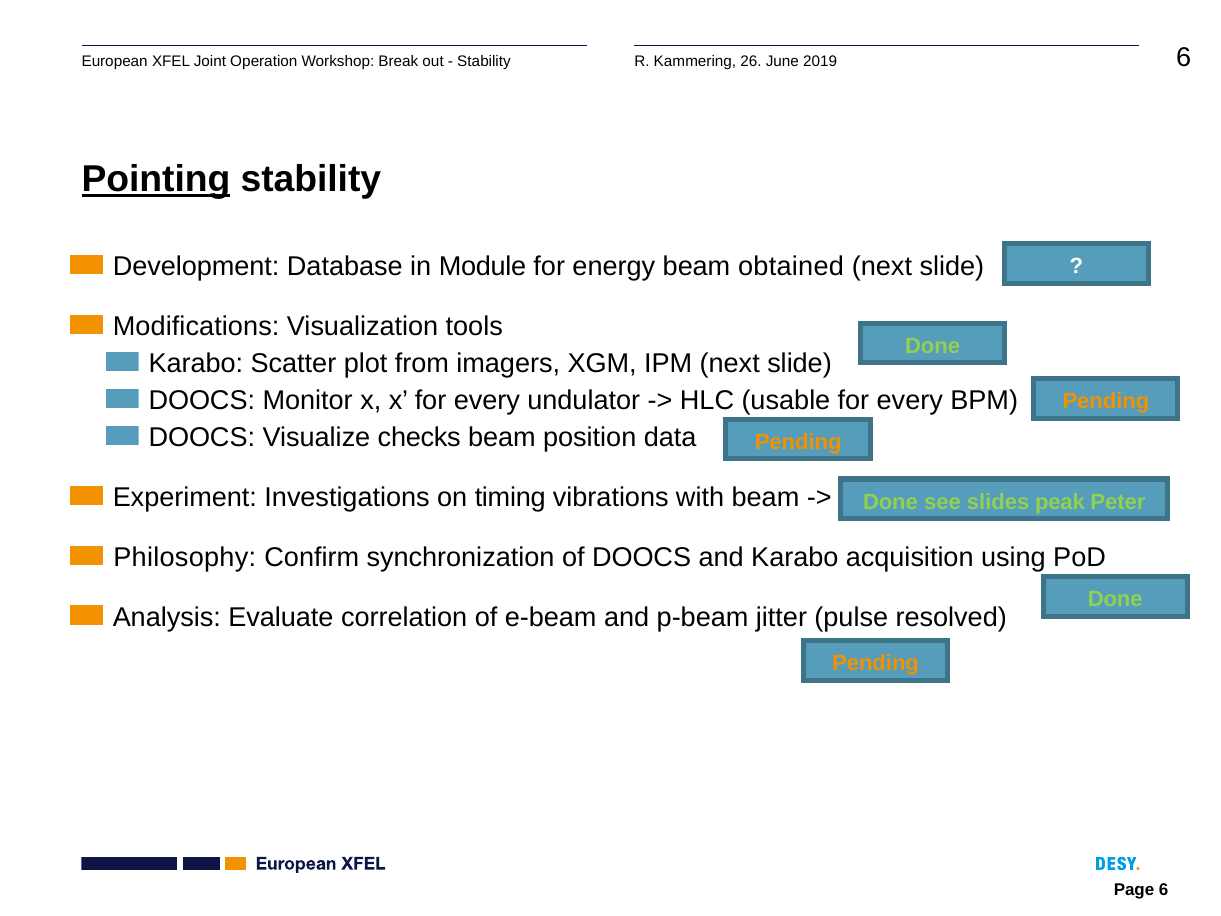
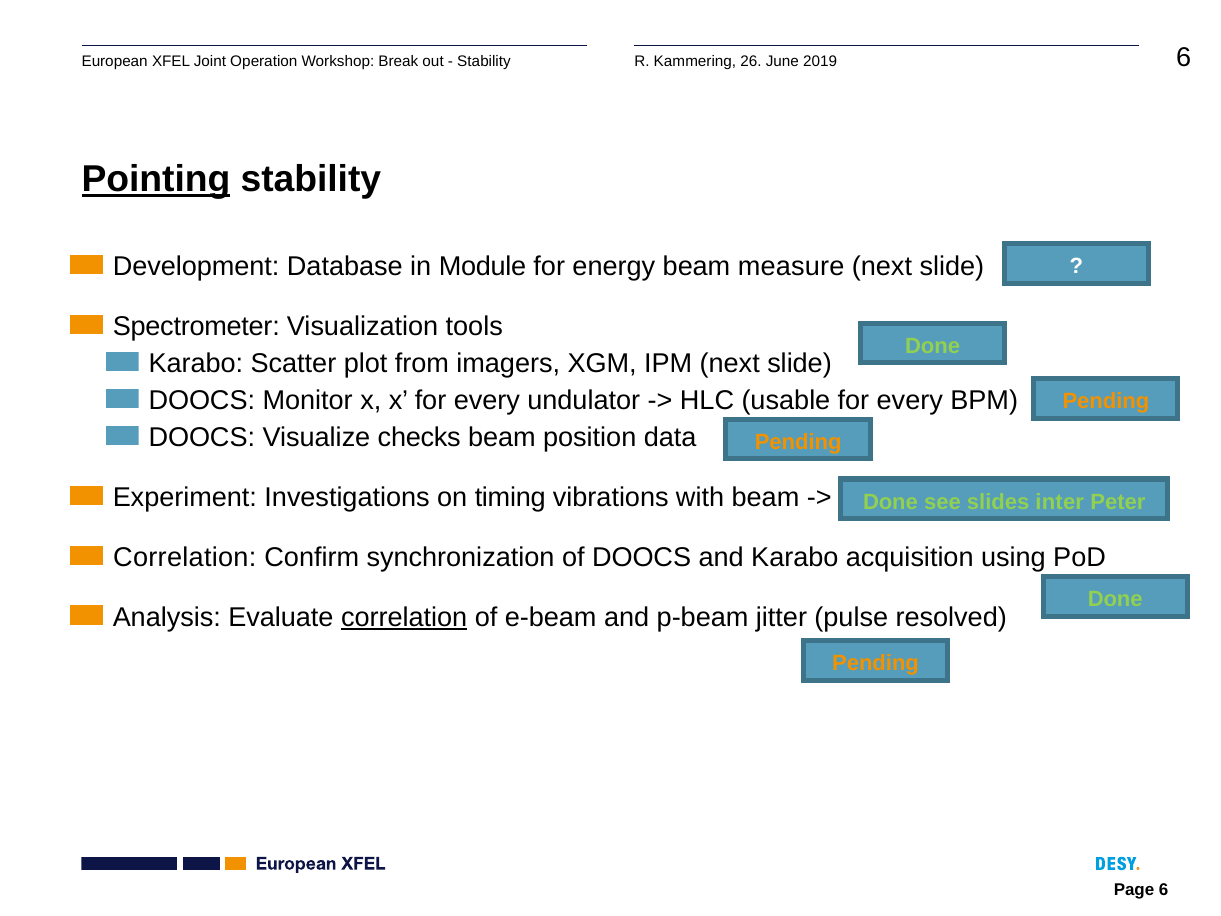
obtained: obtained -> measure
Modifications: Modifications -> Spectrometer
peak: peak -> inter
Philosophy at (185, 557): Philosophy -> Correlation
correlation at (404, 617) underline: none -> present
